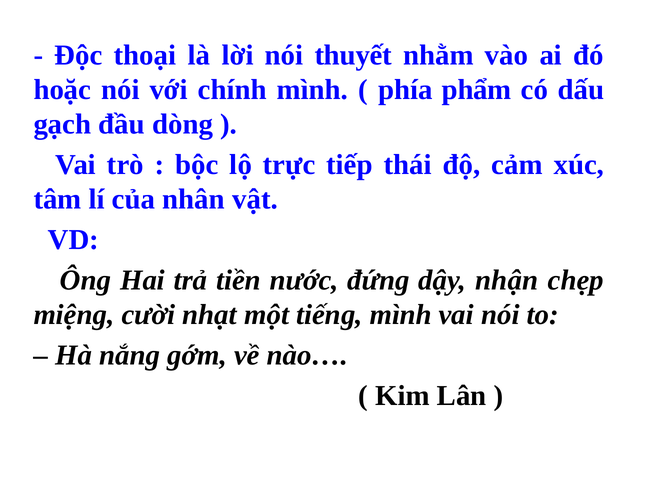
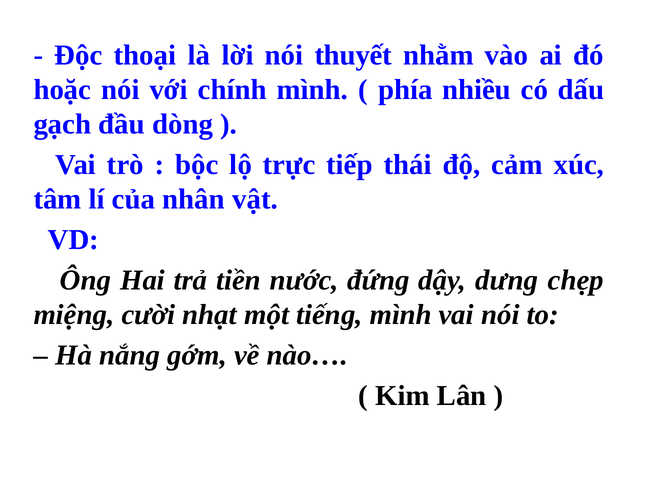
phẩm: phẩm -> nhiều
nhận: nhận -> dưng
